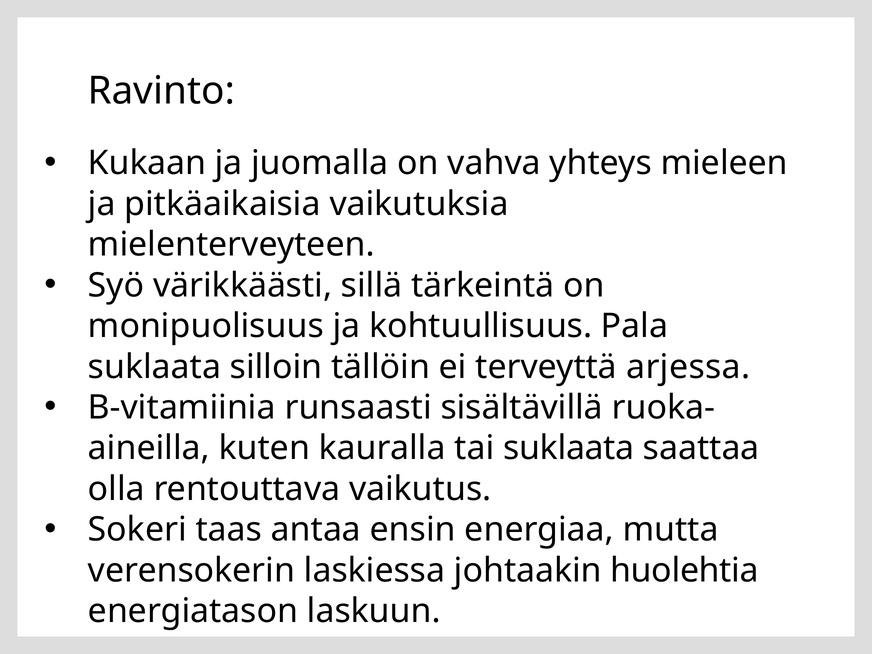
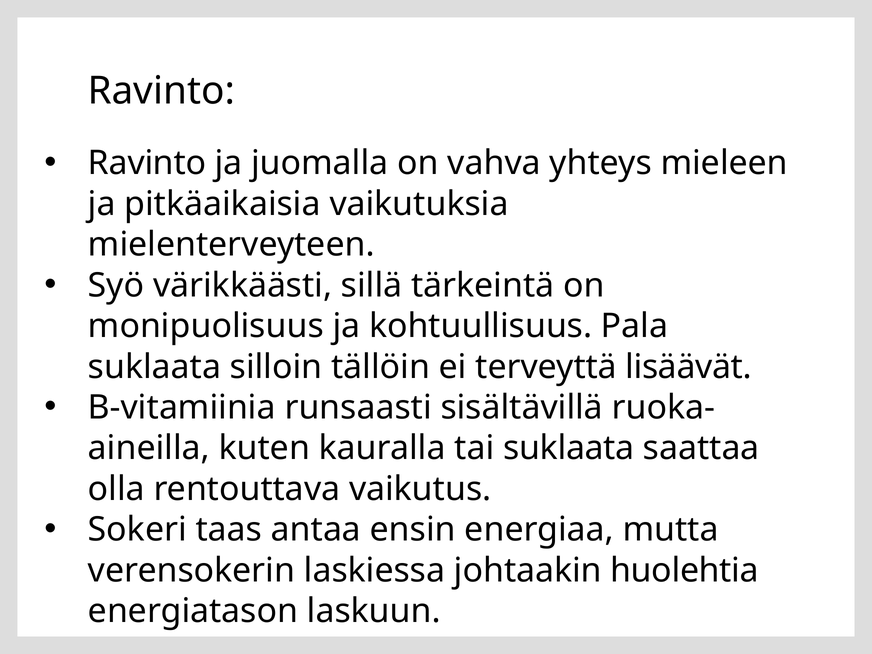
Kukaan at (147, 163): Kukaan -> Ravinto
arjessa: arjessa -> lisäävät
